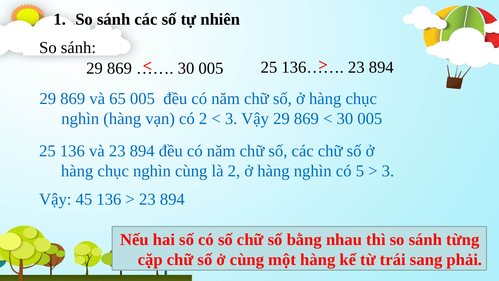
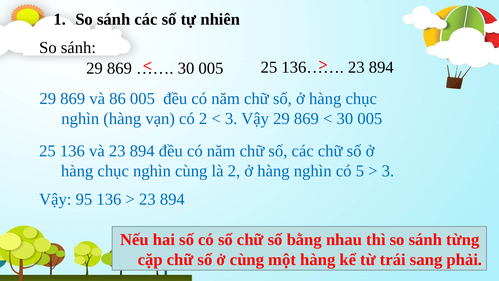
65: 65 -> 86
45: 45 -> 95
